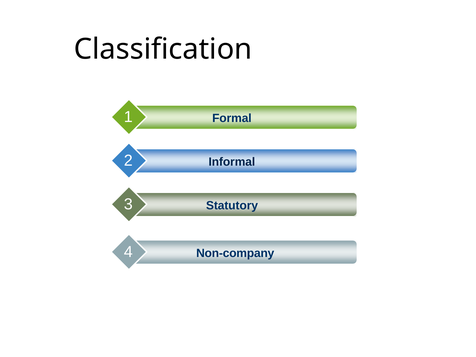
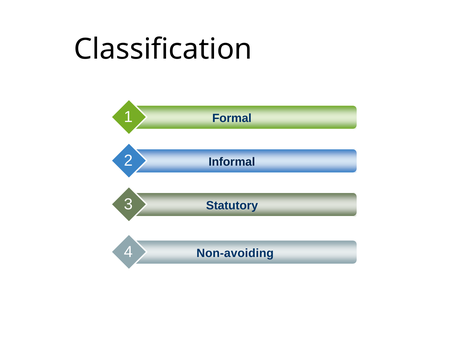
Non-company: Non-company -> Non-avoiding
